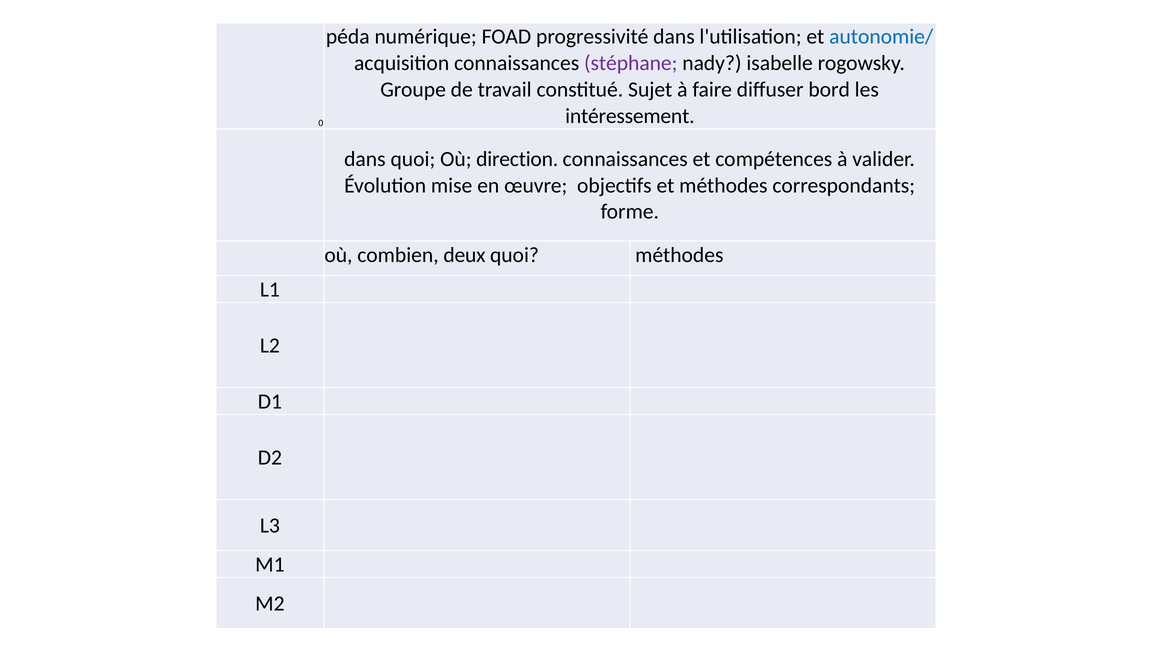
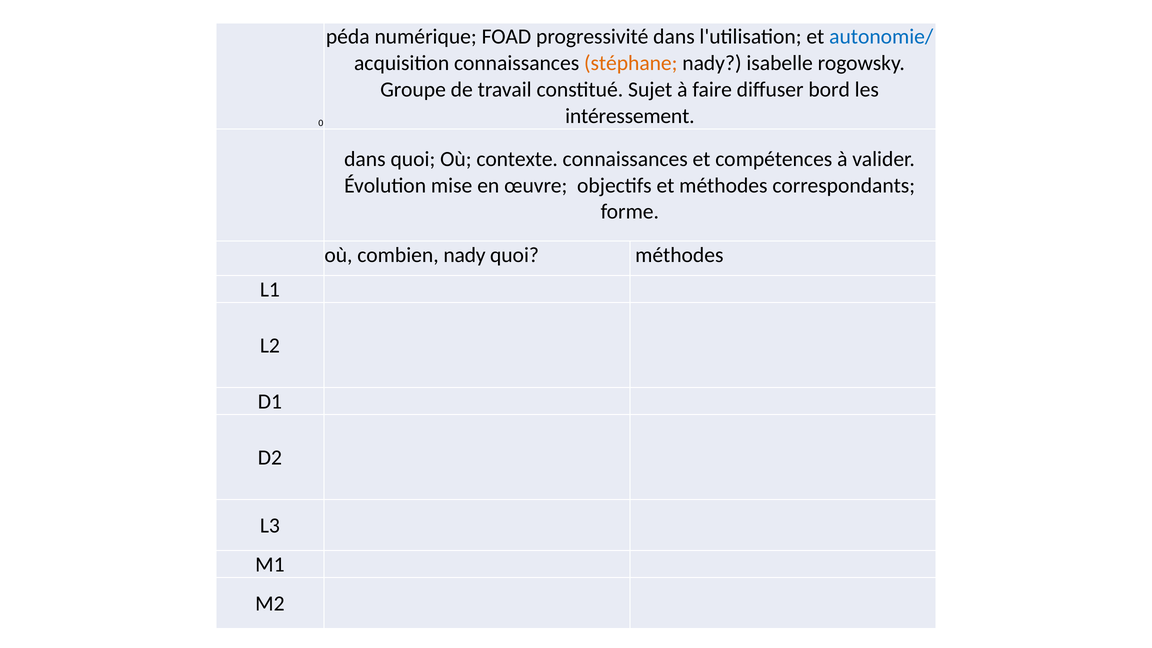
stéphane colour: purple -> orange
direction: direction -> contexte
combien deux: deux -> nady
